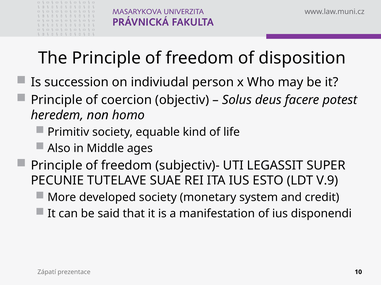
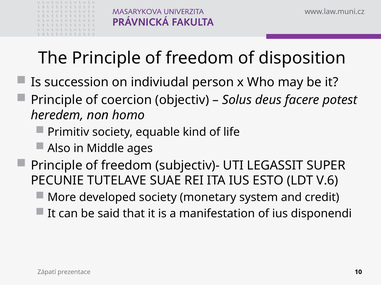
V.9: V.9 -> V.6
